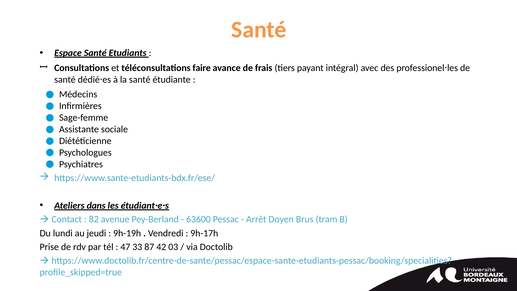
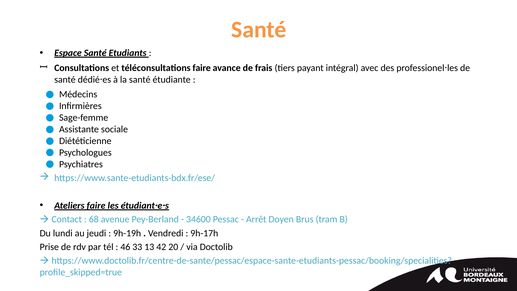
Ateliers dans: dans -> faire
82: 82 -> 68
63600: 63600 -> 34600
47: 47 -> 46
87: 87 -> 13
03: 03 -> 20
